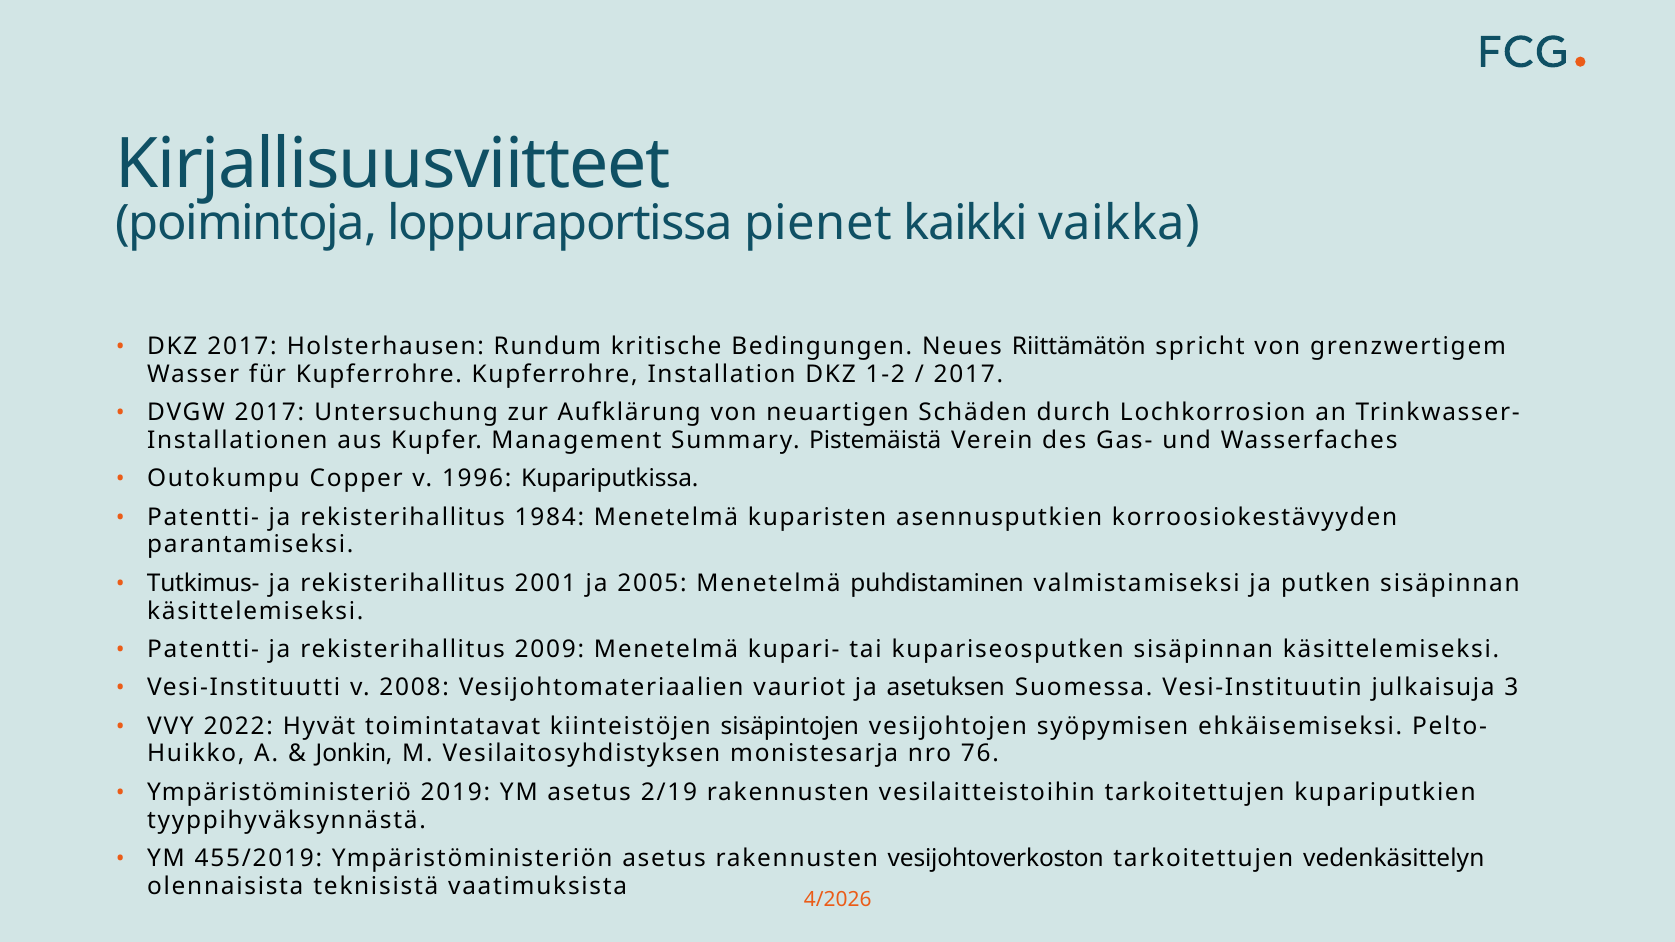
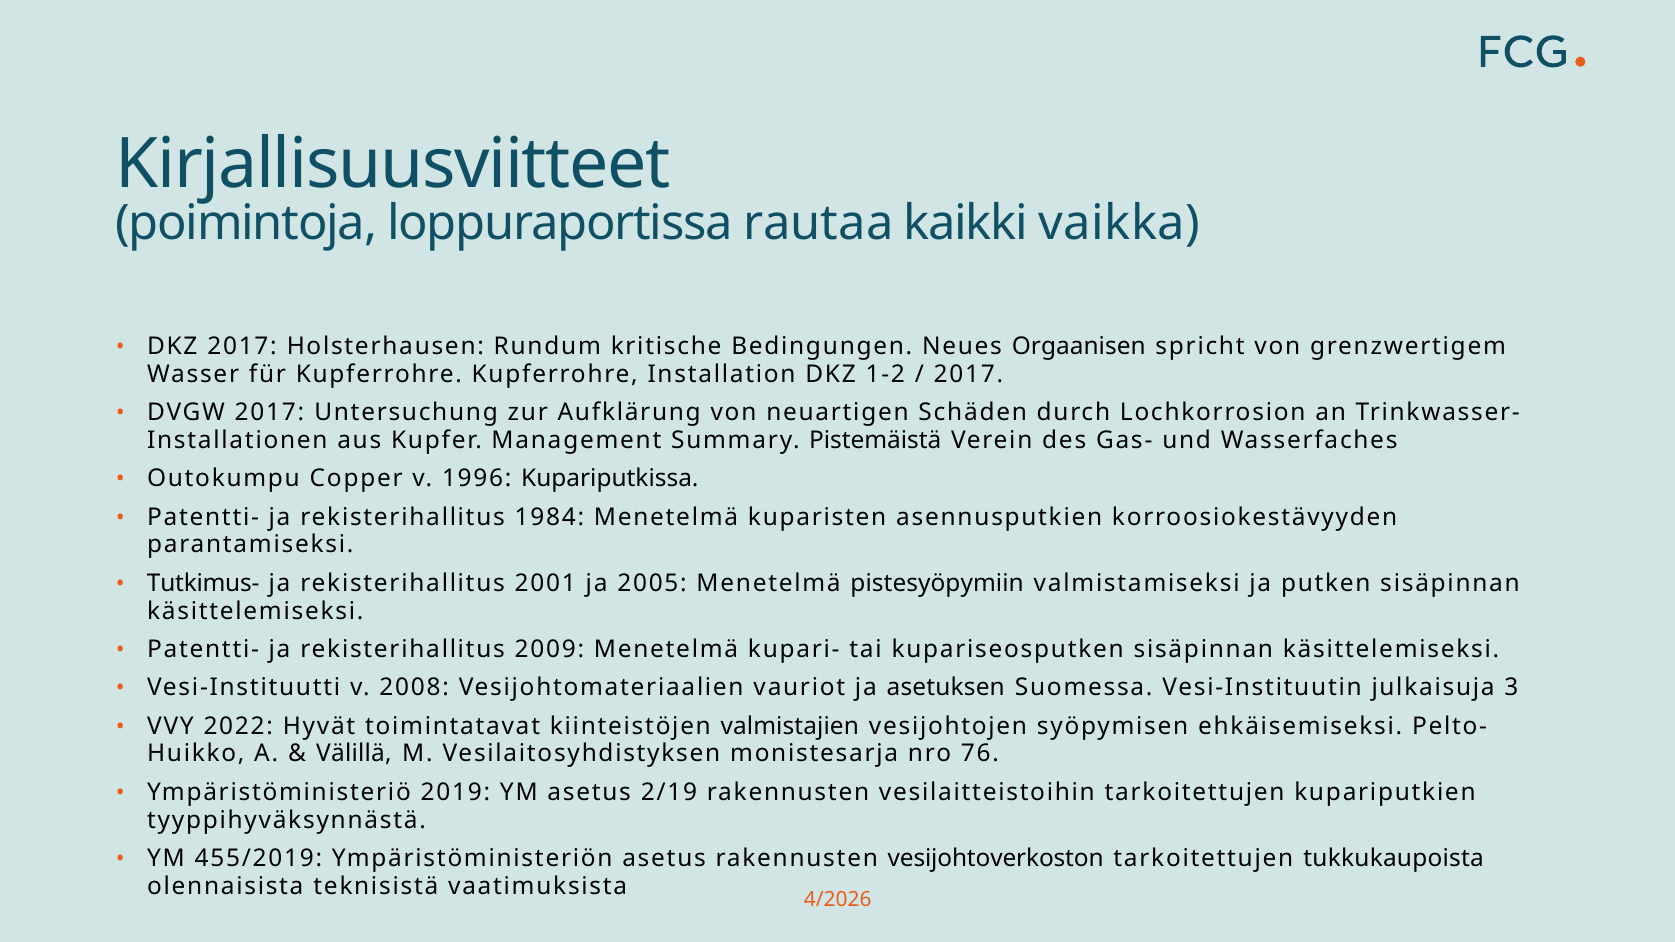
pienet: pienet -> rautaa
Riittämätön: Riittämätön -> Orgaanisen
puhdistaminen: puhdistaminen -> pistesyöpymiin
sisäpintojen: sisäpintojen -> valmistajien
Jonkin: Jonkin -> Välillä
vedenkäsittelyn: vedenkäsittelyn -> tukkukaupoista
